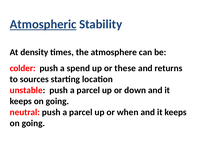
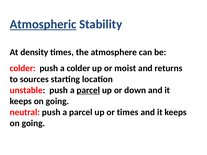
a spend: spend -> colder
these: these -> moist
parcel at (88, 90) underline: none -> present
or when: when -> times
